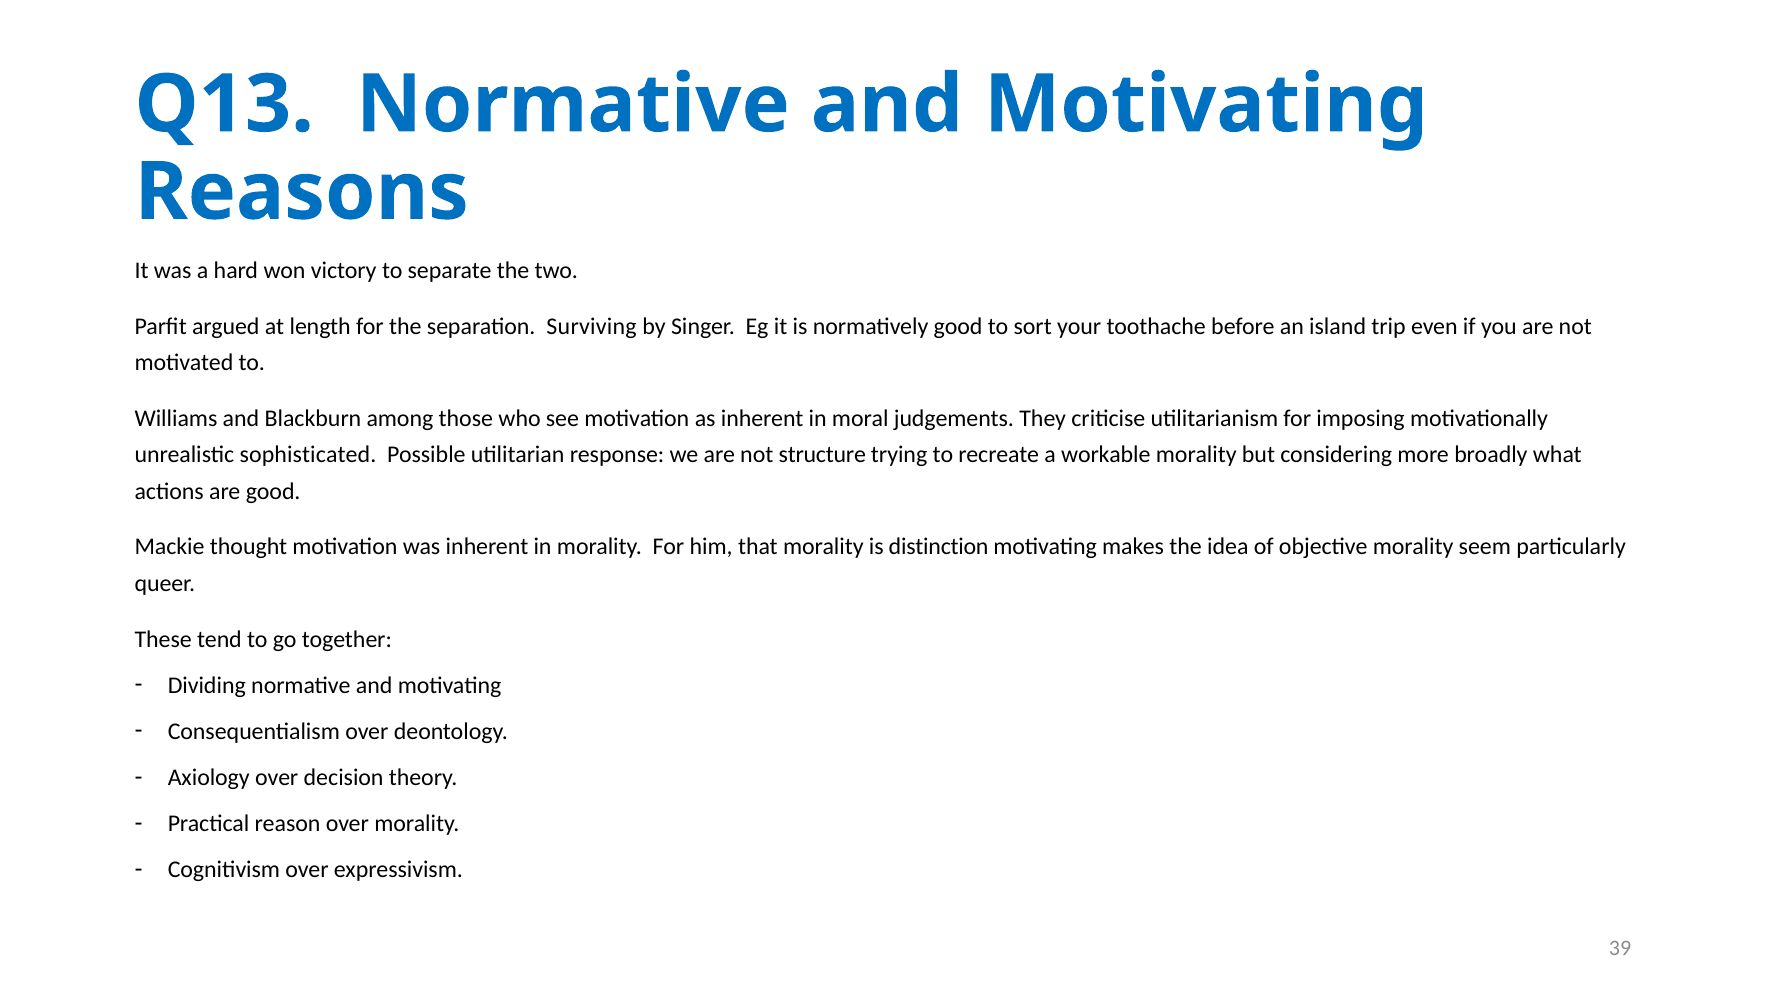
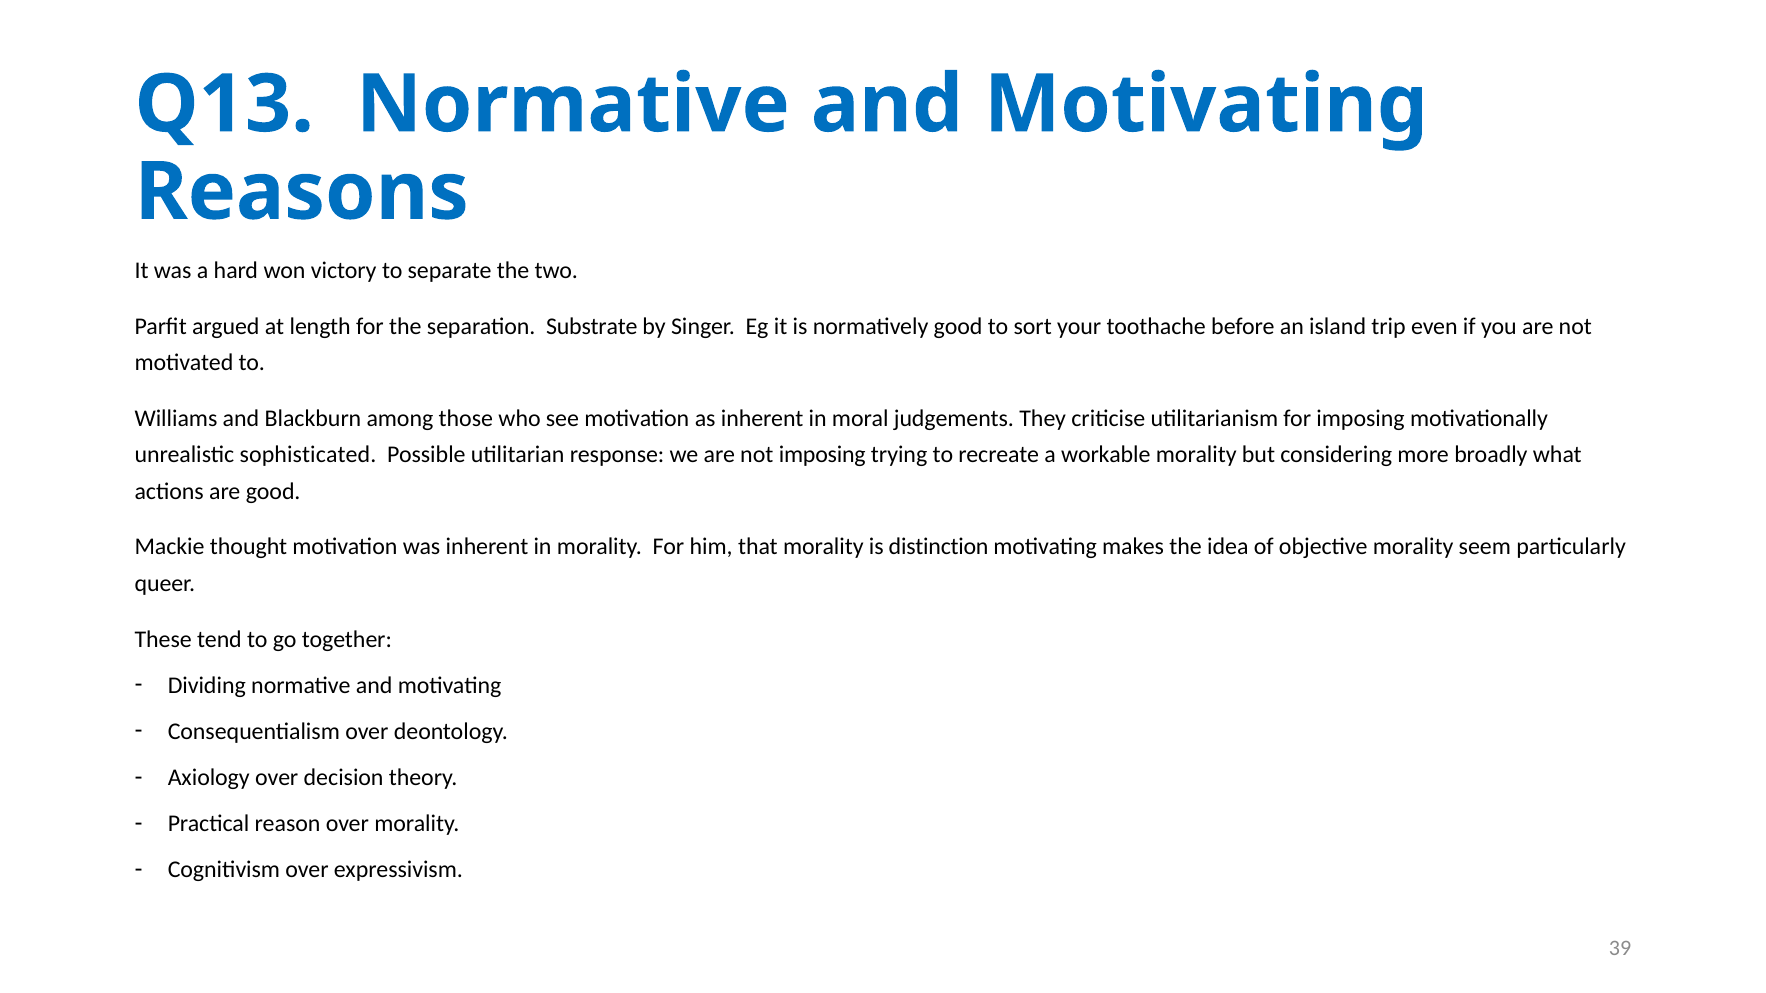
Surviving: Surviving -> Substrate
not structure: structure -> imposing
